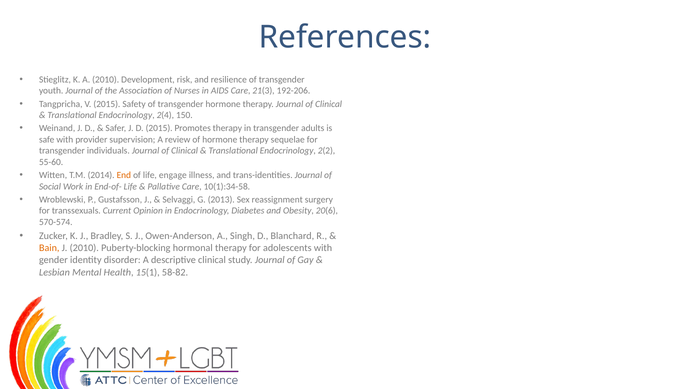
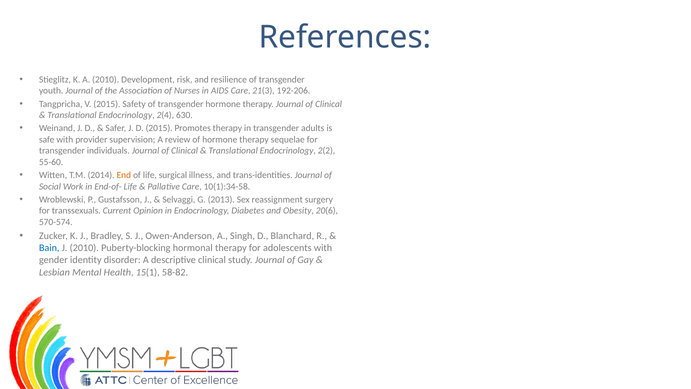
150: 150 -> 630
engage: engage -> surgical
Bain colour: orange -> blue
